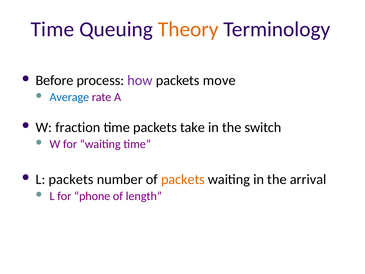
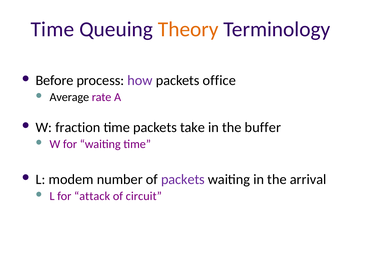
move: move -> office
Average colour: blue -> black
switch: switch -> buffer
L packets: packets -> modem
packets at (183, 179) colour: orange -> purple
phone: phone -> attack
length: length -> circuit
